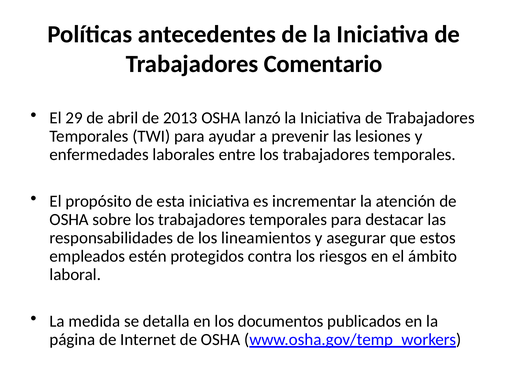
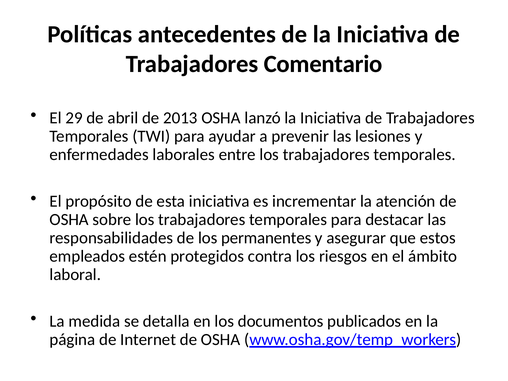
lineamientos: lineamientos -> permanentes
